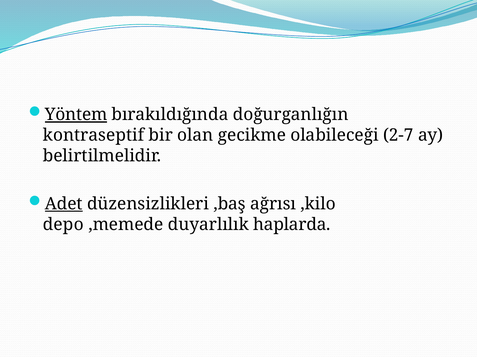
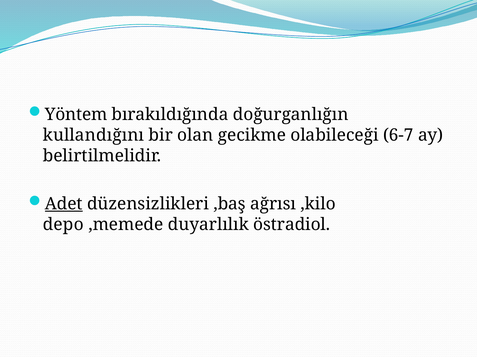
Yöntem underline: present -> none
kontraseptif: kontraseptif -> kullandığını
2-7: 2-7 -> 6-7
haplarda: haplarda -> östradiol
